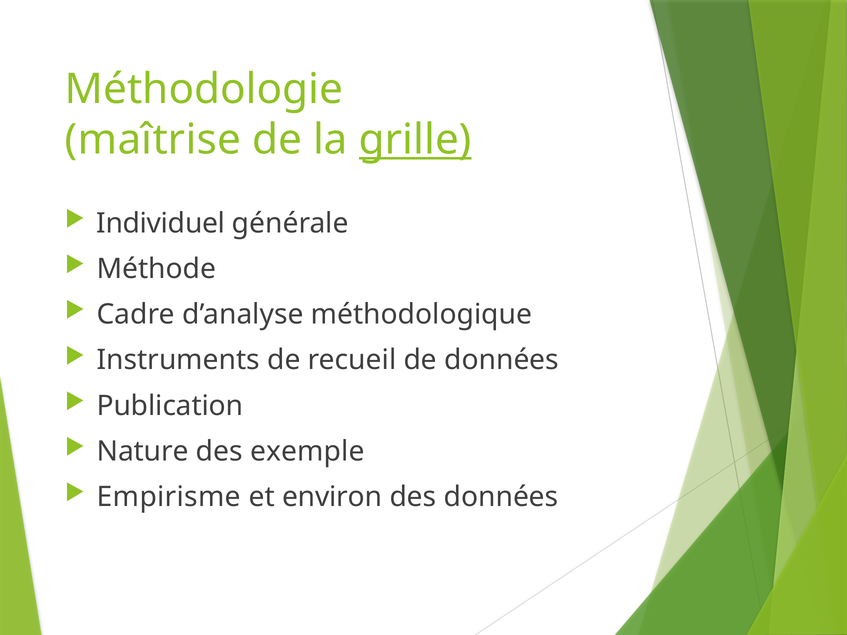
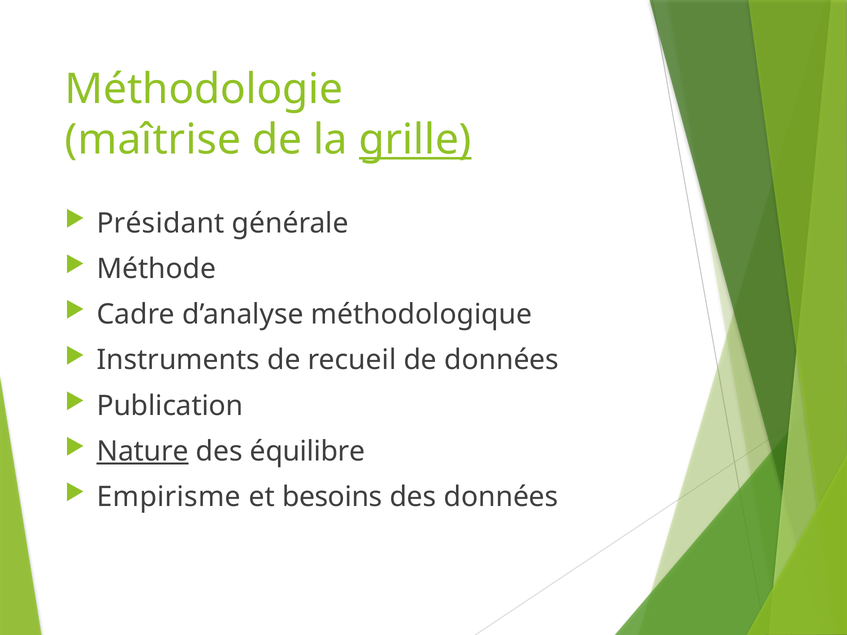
Individuel: Individuel -> Présidant
Nature underline: none -> present
exemple: exemple -> équilibre
environ: environ -> besoins
